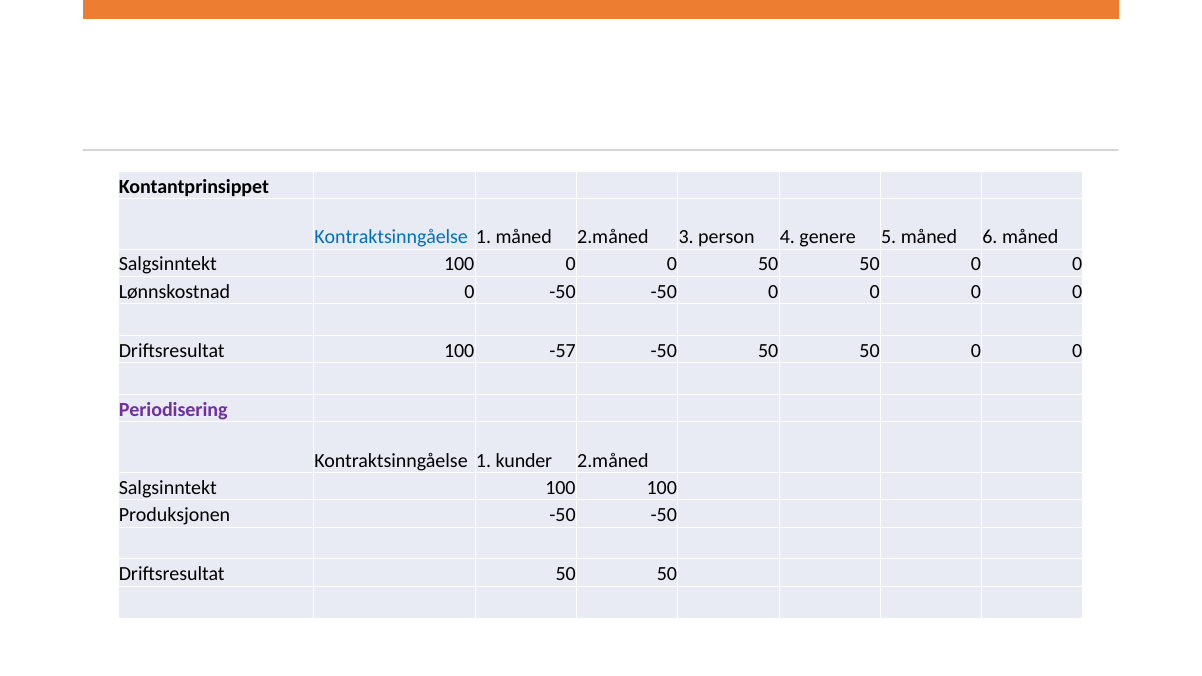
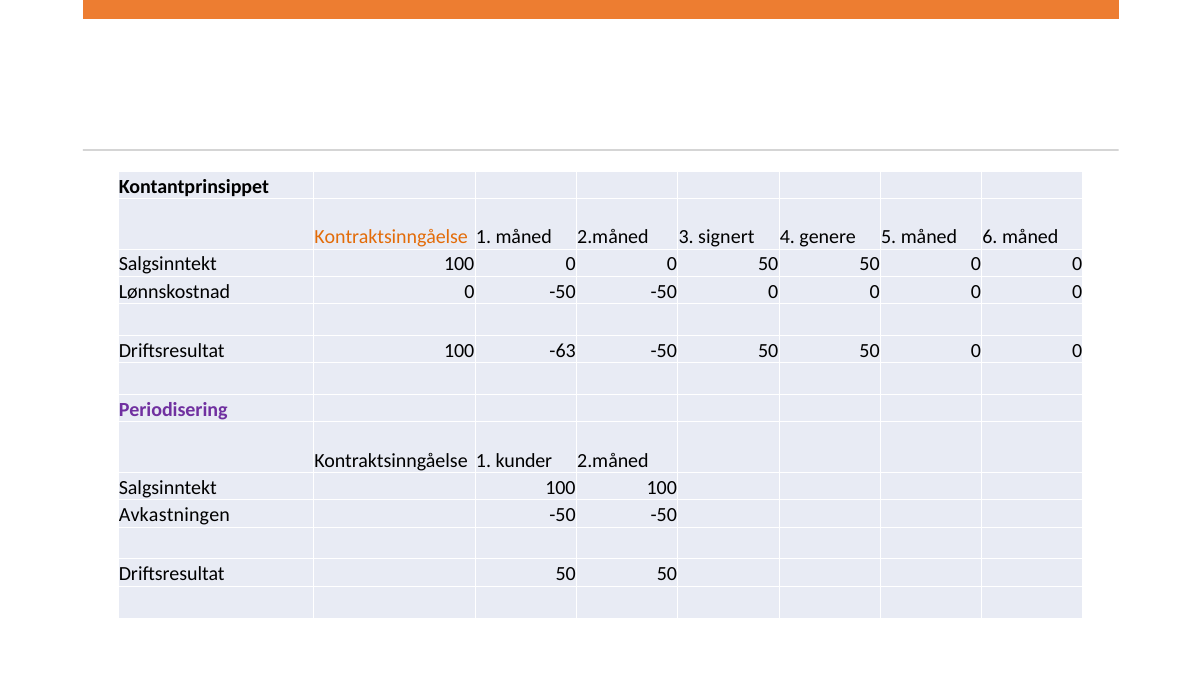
Kontraktsinngåelse at (391, 237) colour: blue -> orange
person: person -> signert
-57: -57 -> -63
Produksjonen: Produksjonen -> Avkastningen
